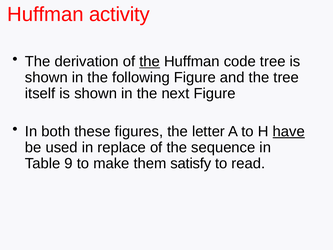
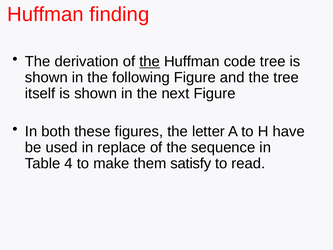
activity: activity -> finding
have underline: present -> none
9: 9 -> 4
